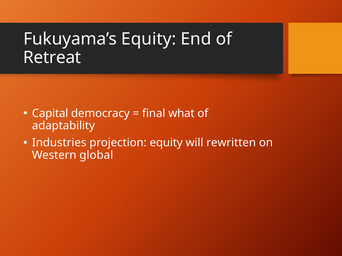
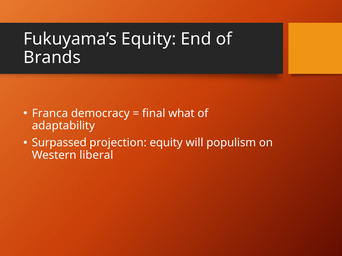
Retreat: Retreat -> Brands
Capital: Capital -> Franca
Industries: Industries -> Surpassed
rewritten: rewritten -> populism
global: global -> liberal
